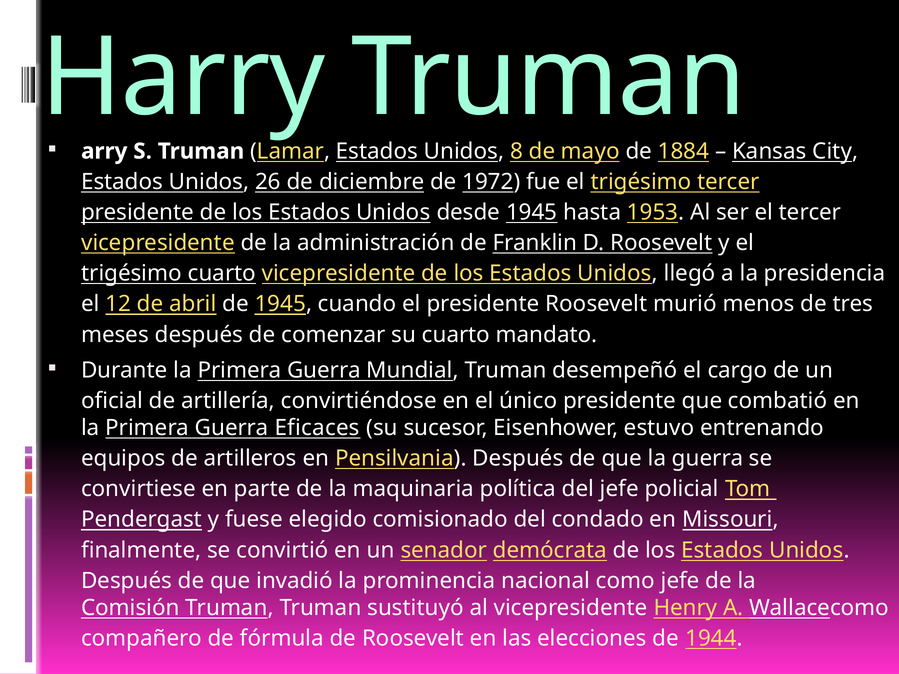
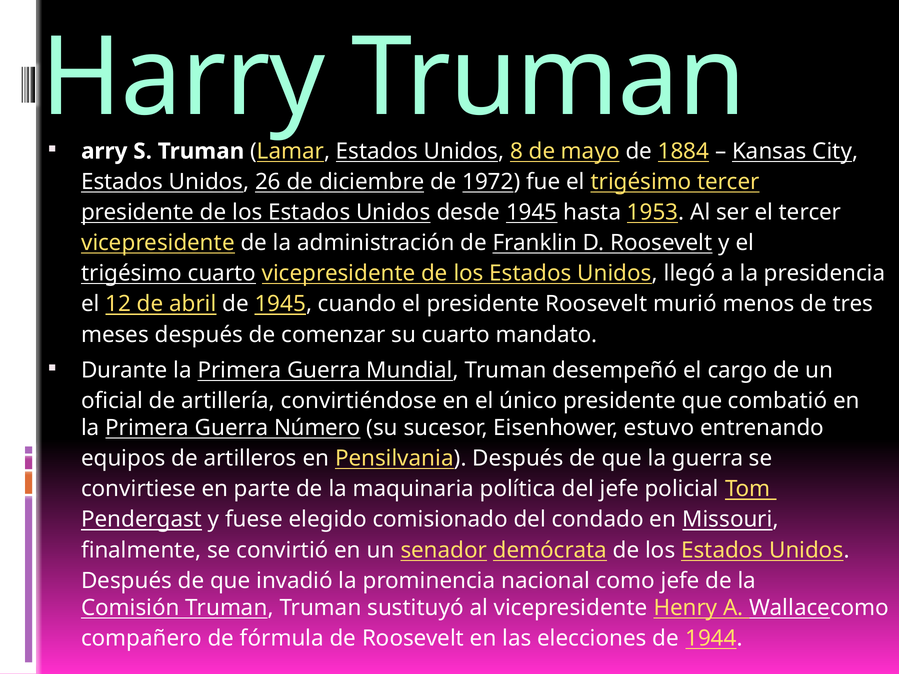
Eficaces: Eficaces -> Número
